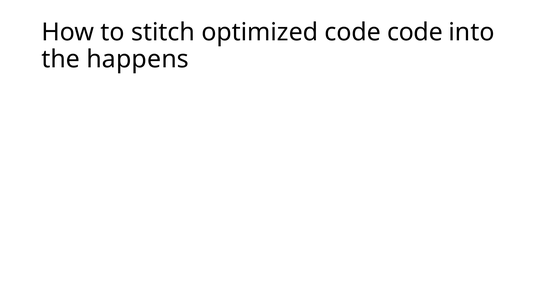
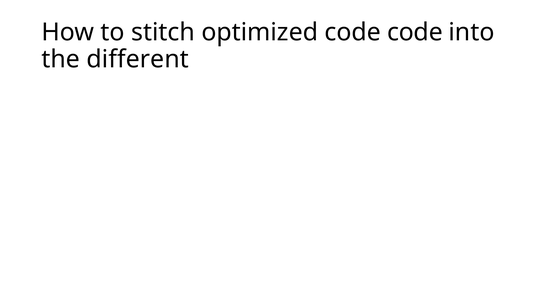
happens: happens -> different
